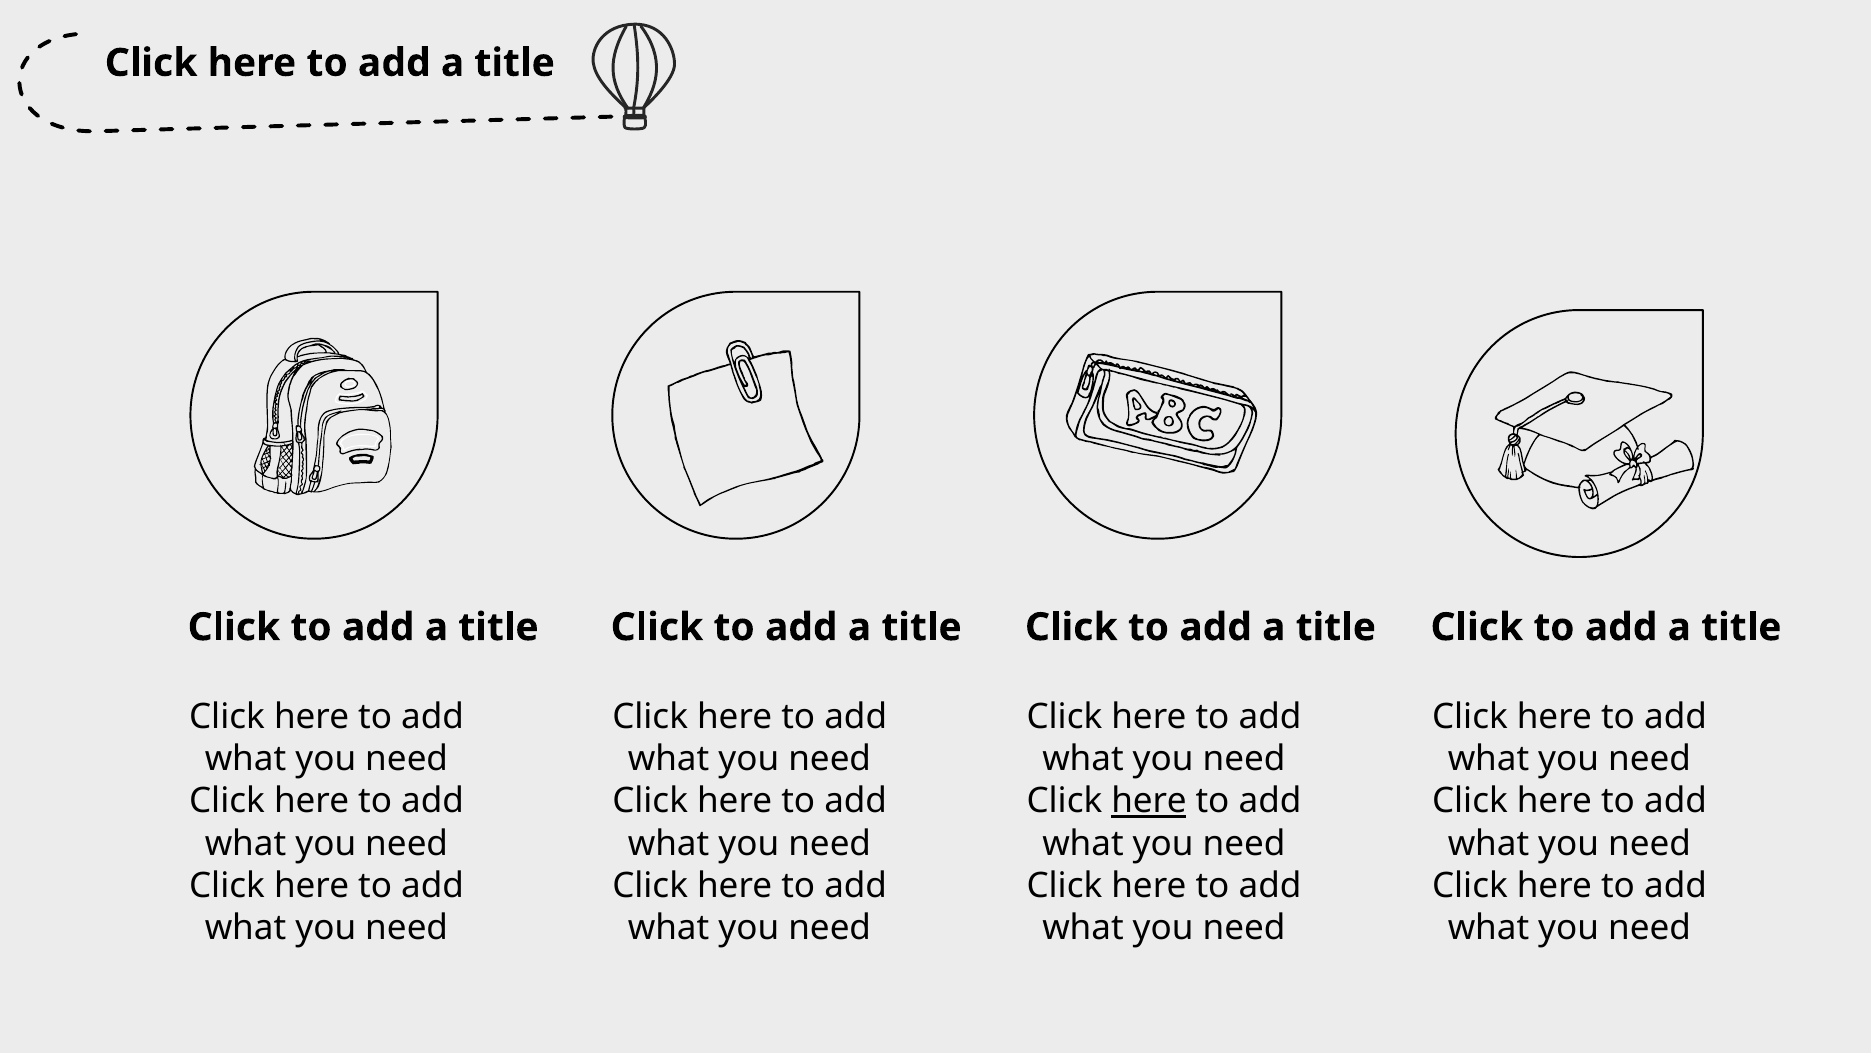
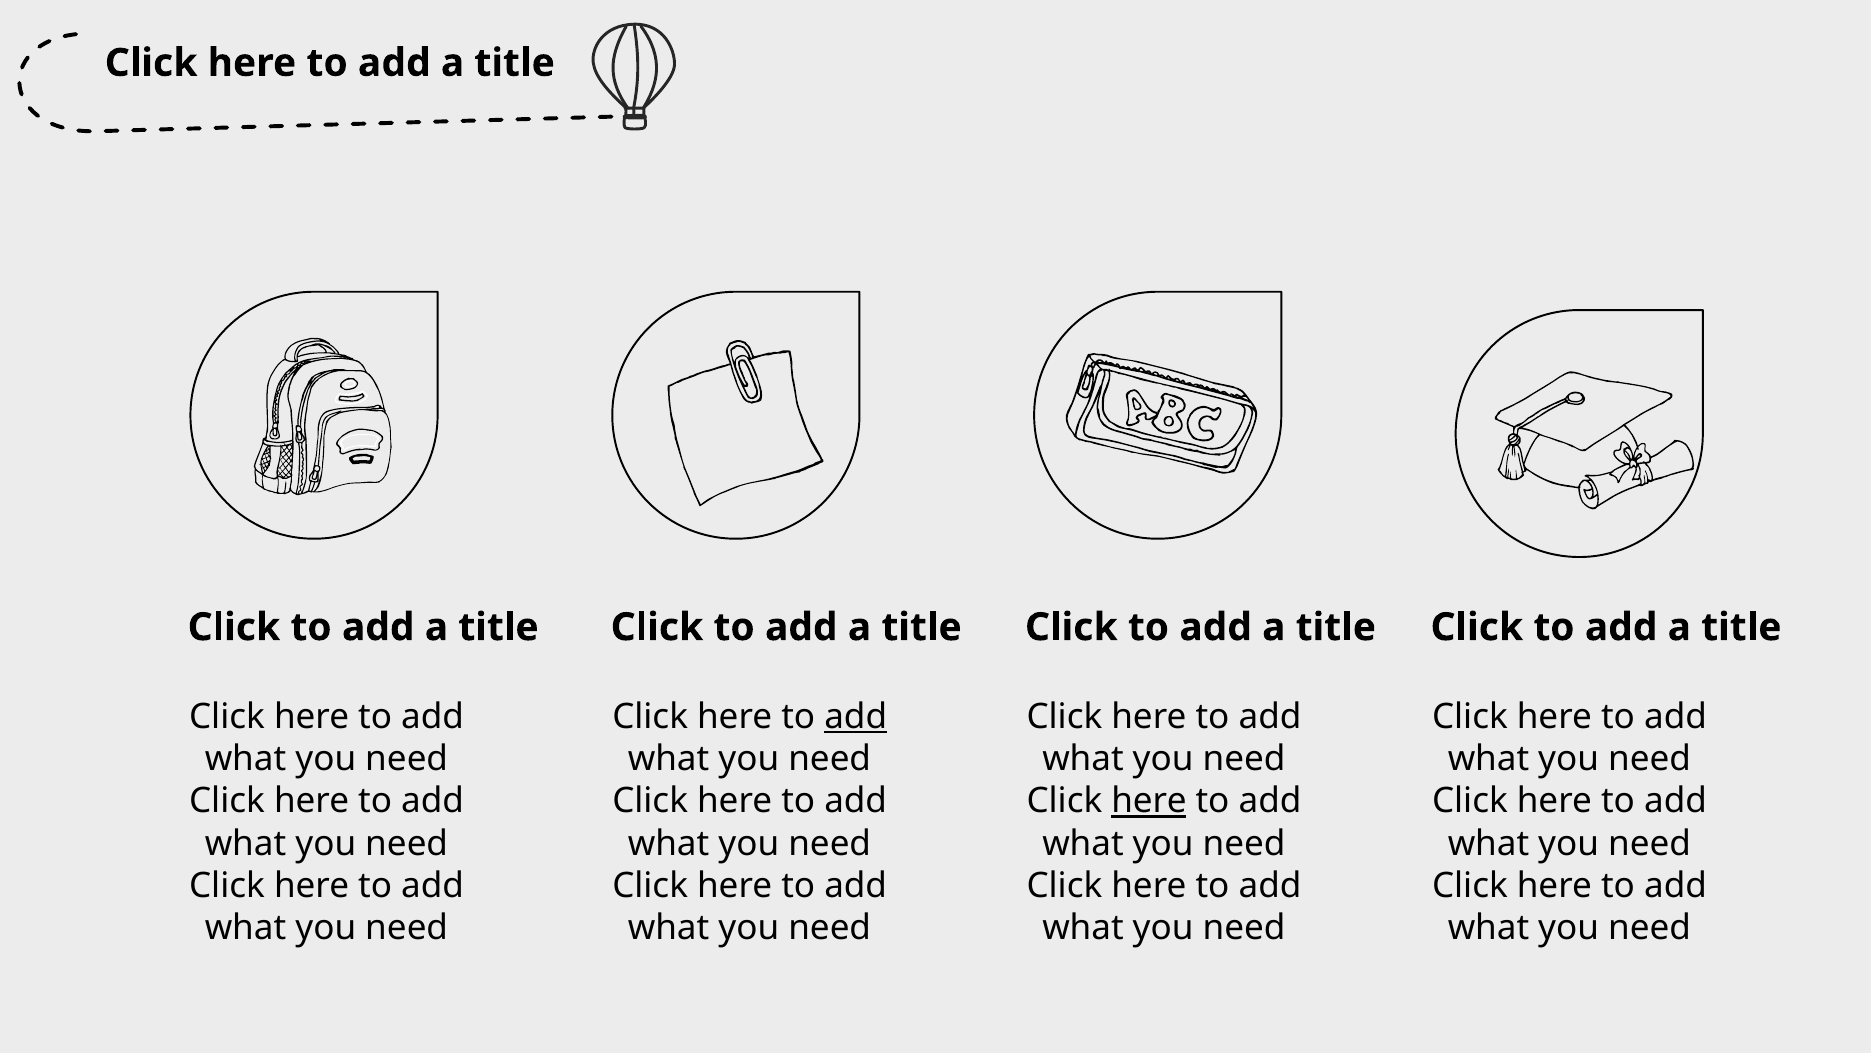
add at (856, 717) underline: none -> present
